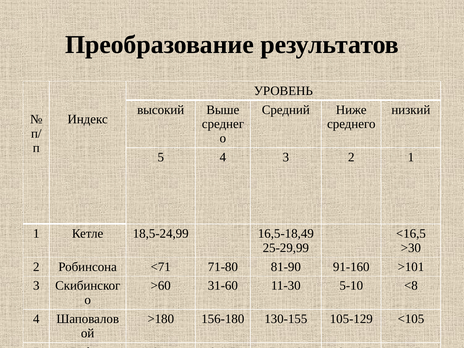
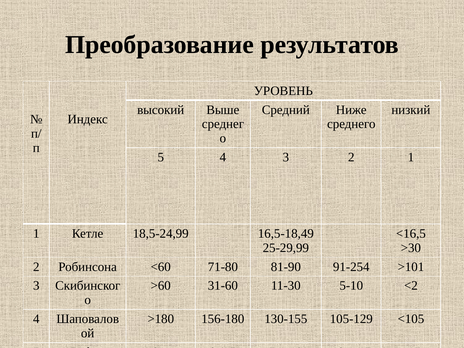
<71: <71 -> <60
91-160: 91-160 -> 91-254
<8: <8 -> <2
